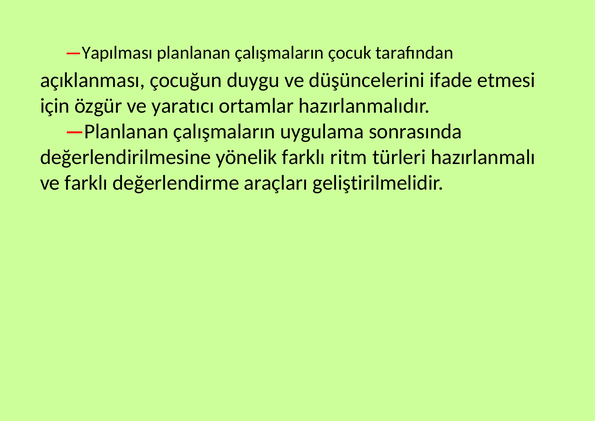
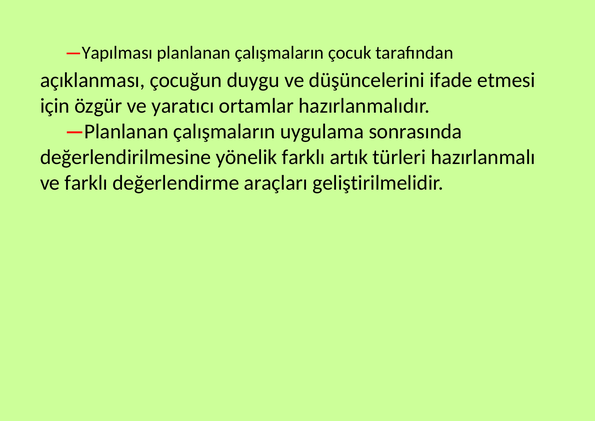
ritm: ritm -> artık
